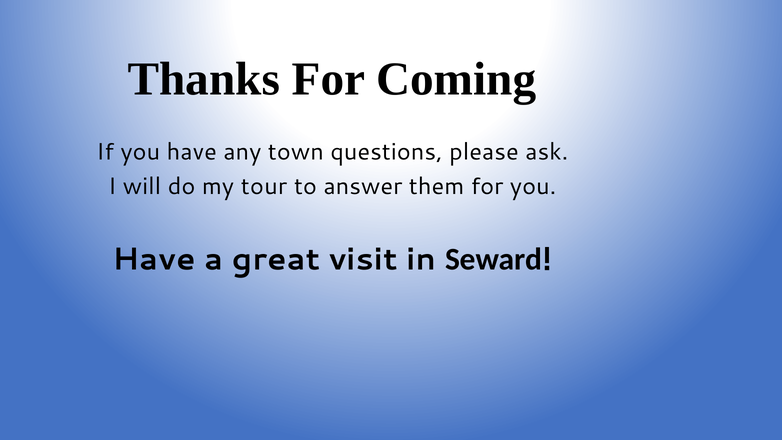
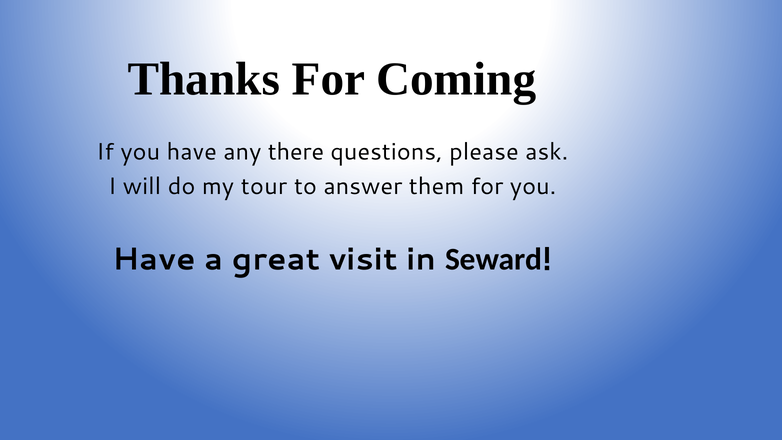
town: town -> there
